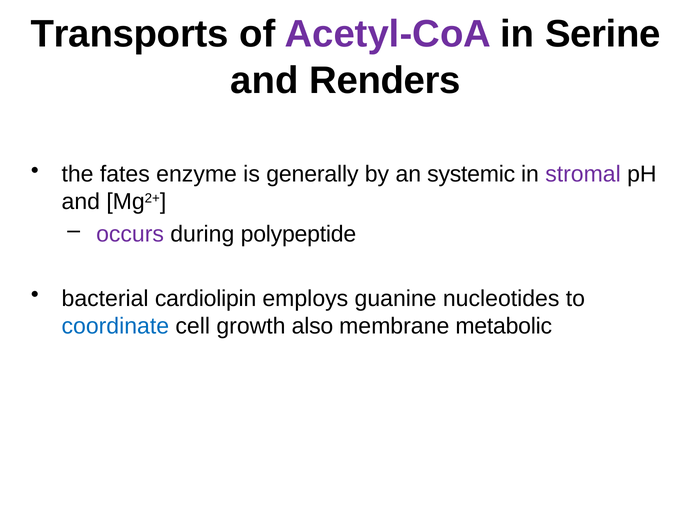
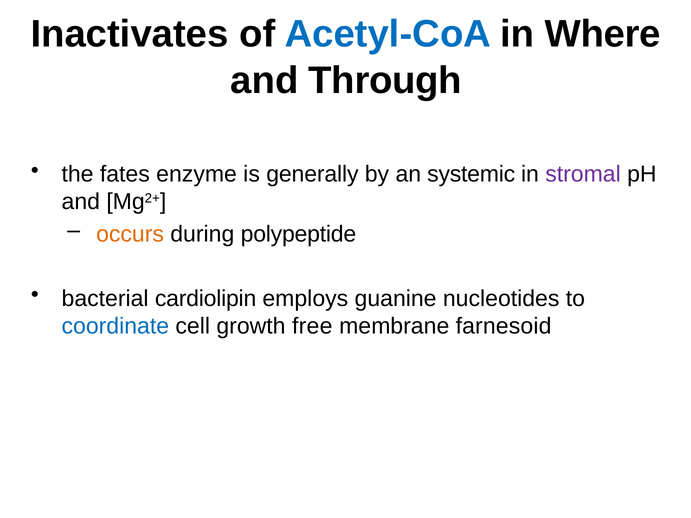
Transports: Transports -> Inactivates
Acetyl-CoA colour: purple -> blue
Serine: Serine -> Where
Renders: Renders -> Through
occurs colour: purple -> orange
also: also -> free
metabolic: metabolic -> farnesoid
